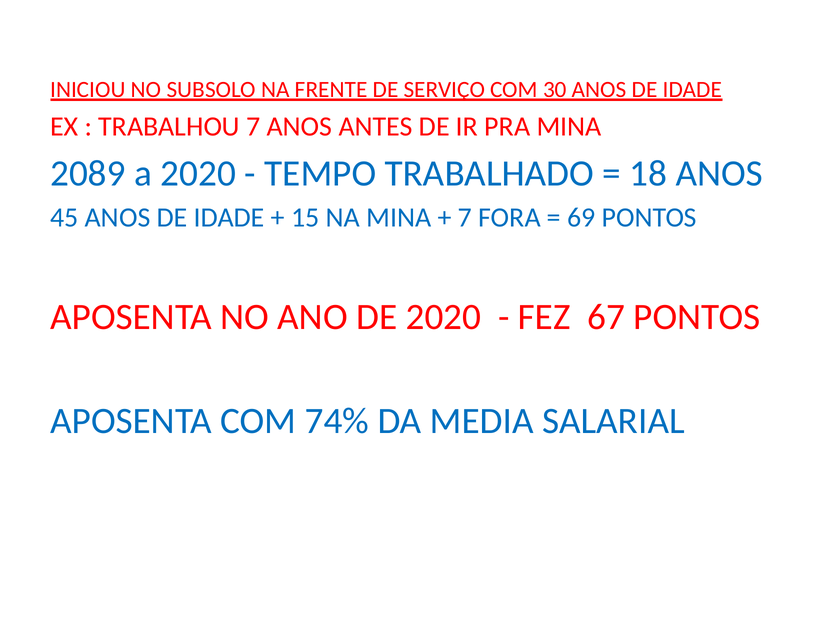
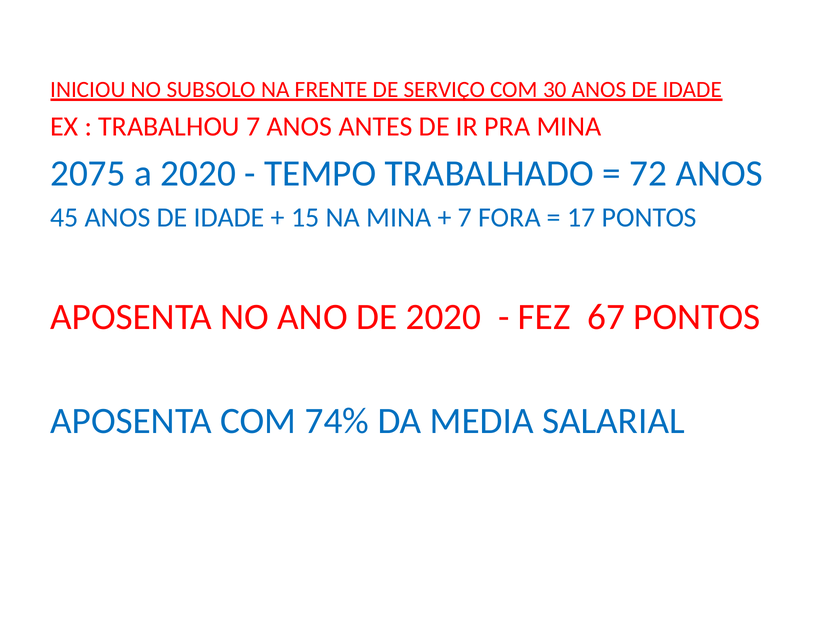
2089: 2089 -> 2075
18: 18 -> 72
69: 69 -> 17
